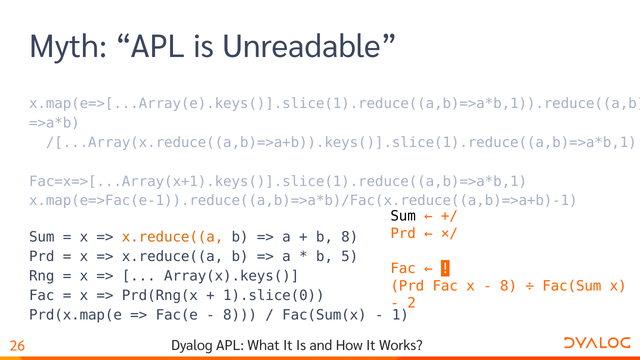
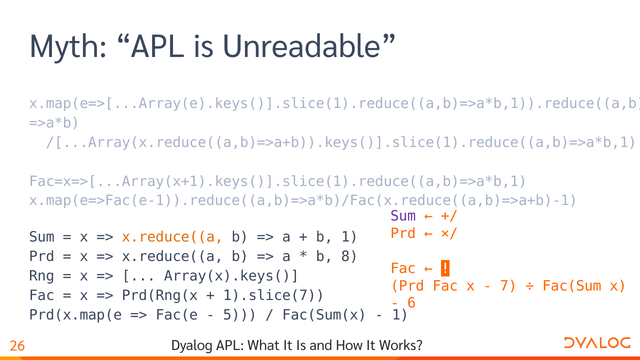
Sum at (403, 216) colour: black -> purple
b 8: 8 -> 1
5: 5 -> 8
8 at (509, 286): 8 -> 7
1).slice(0: 1).slice(0 -> 1).slice(7
2: 2 -> 6
8 at (240, 315): 8 -> 5
